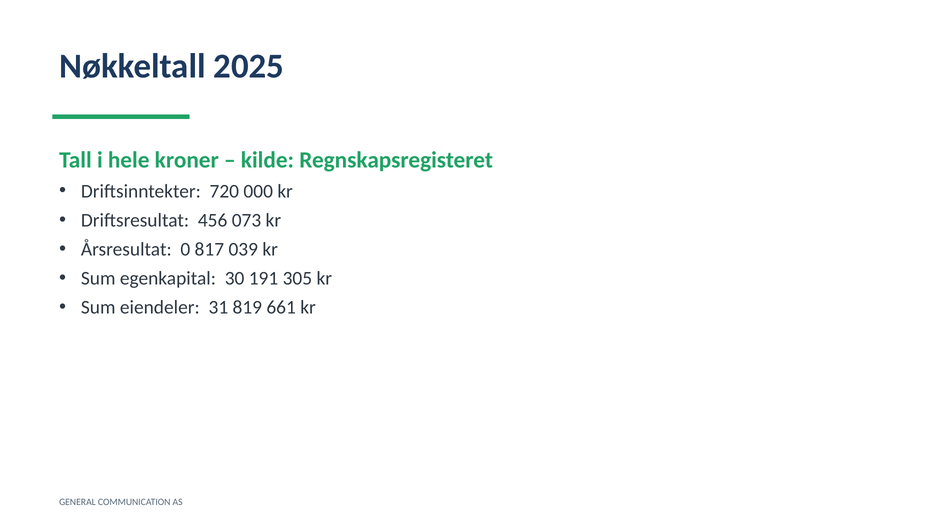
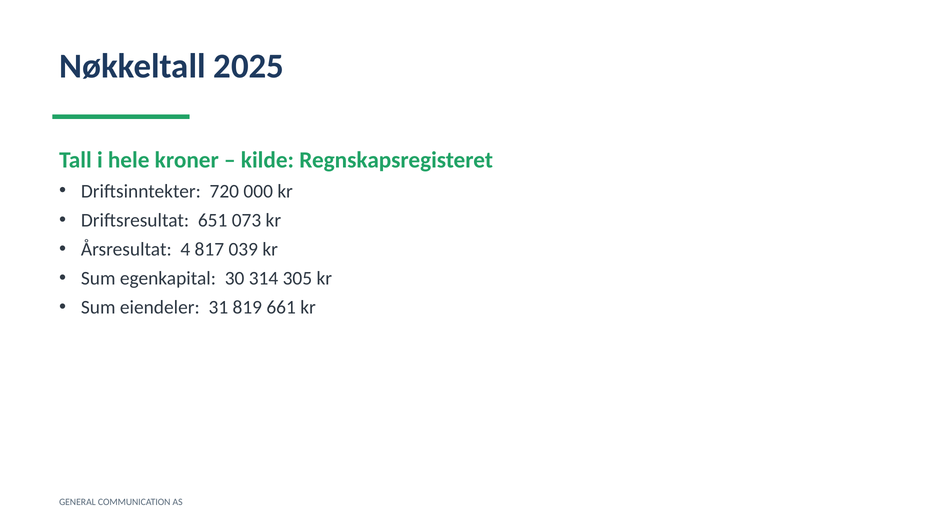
456: 456 -> 651
0: 0 -> 4
191: 191 -> 314
